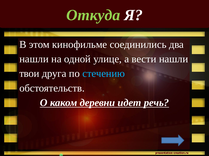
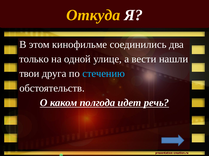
Откуда colour: light green -> yellow
нашли at (34, 59): нашли -> только
деревни: деревни -> полгода
